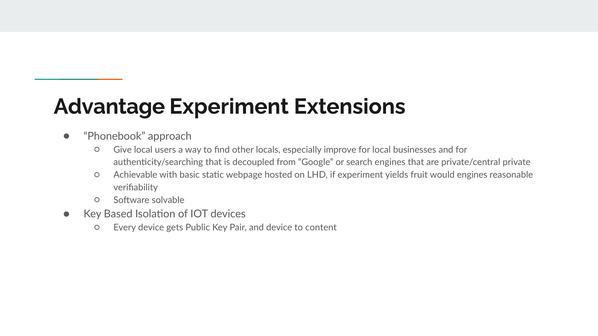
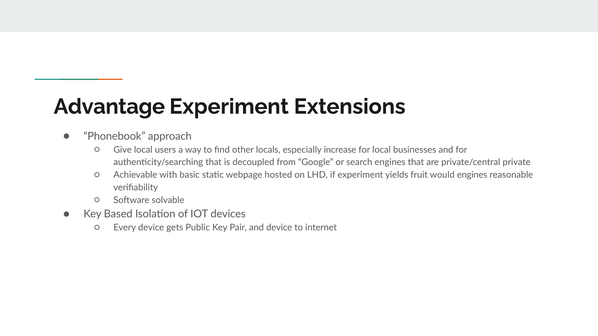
improve: improve -> increase
content: content -> internet
